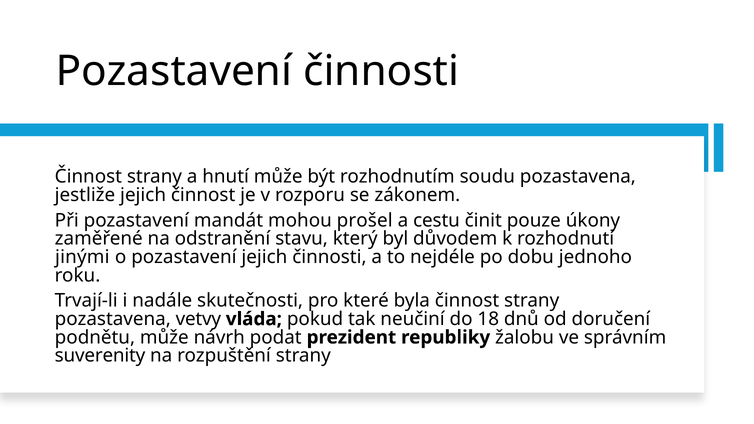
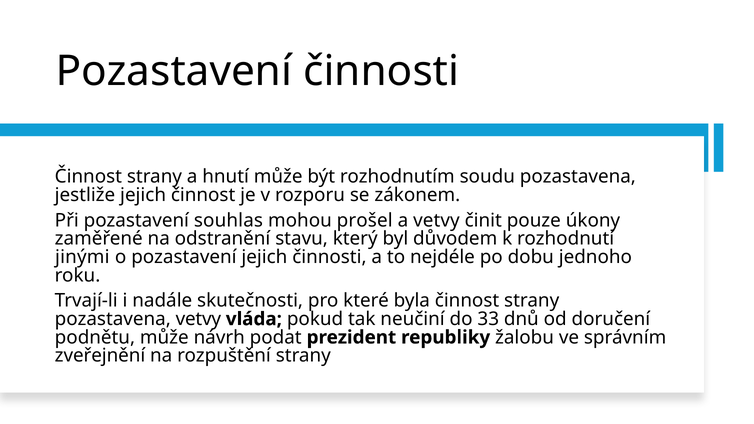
mandát: mandát -> souhlas
a cestu: cestu -> vetvy
18: 18 -> 33
suverenity: suverenity -> zveřejnění
